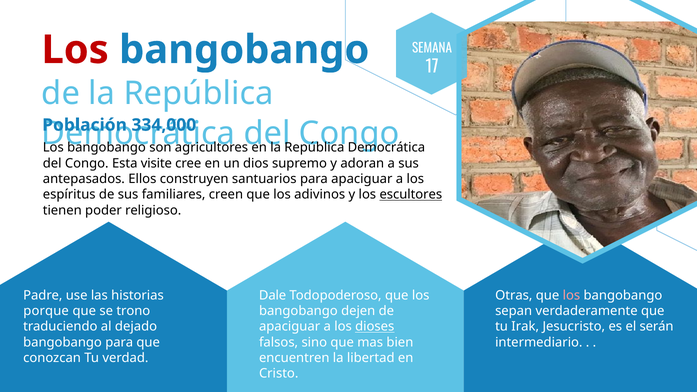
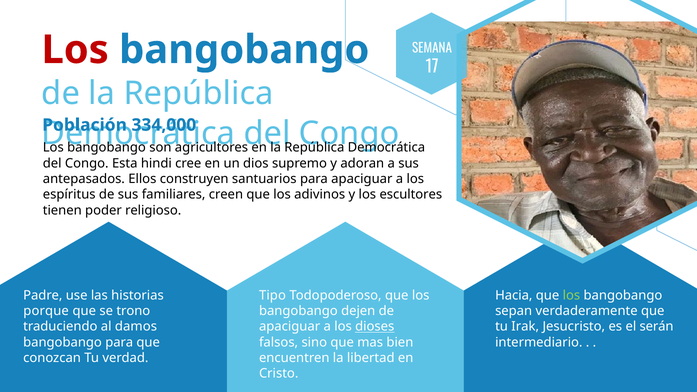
visite: visite -> hindi
escultores underline: present -> none
Dale: Dale -> Tipo
Otras: Otras -> Hacia
los at (571, 295) colour: pink -> light green
dejado: dejado -> damos
